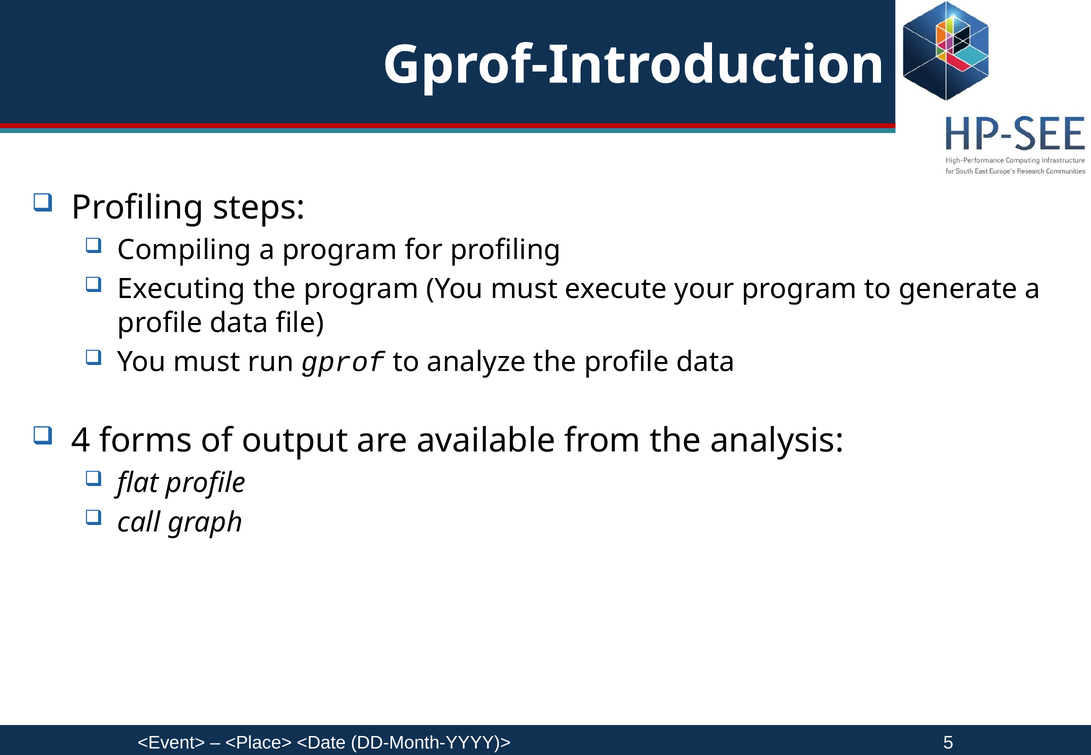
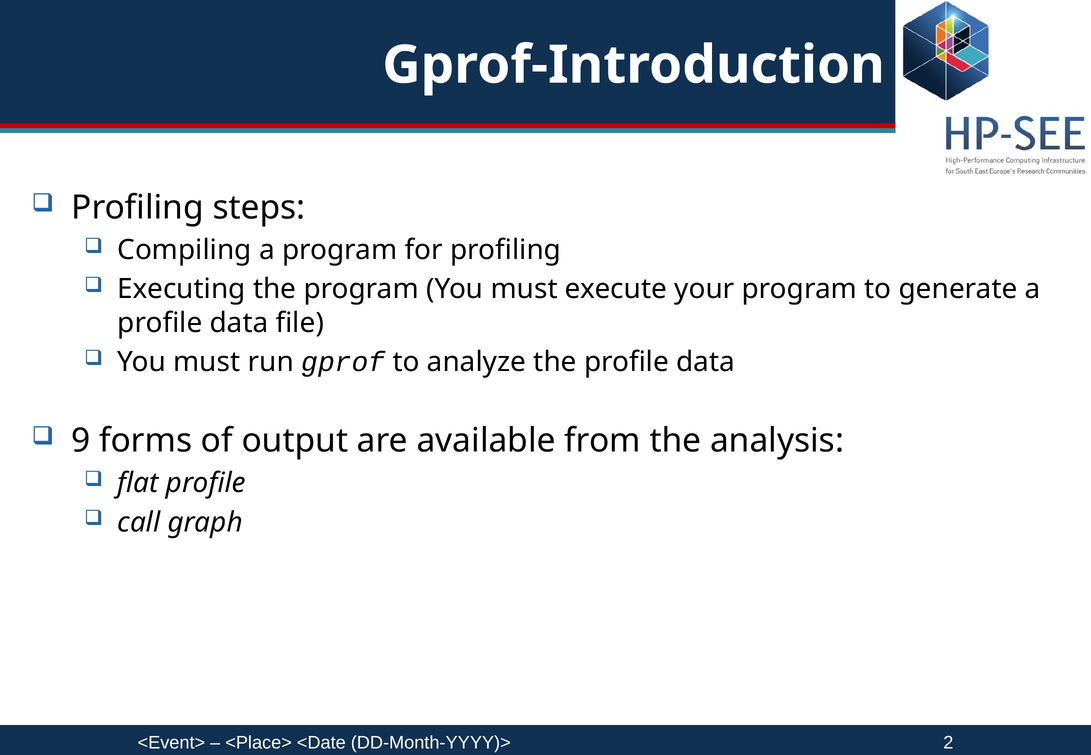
4: 4 -> 9
5: 5 -> 2
